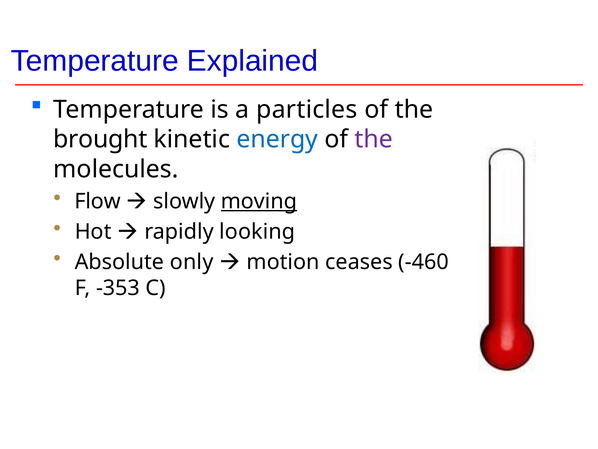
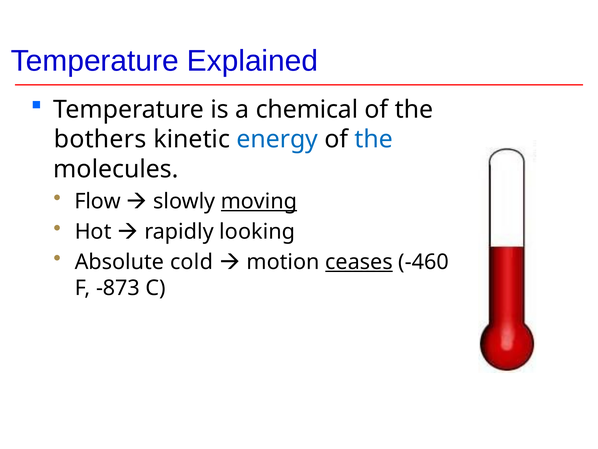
particles: particles -> chemical
brought: brought -> bothers
the at (374, 139) colour: purple -> blue
only: only -> cold
ceases underline: none -> present
-353: -353 -> -873
